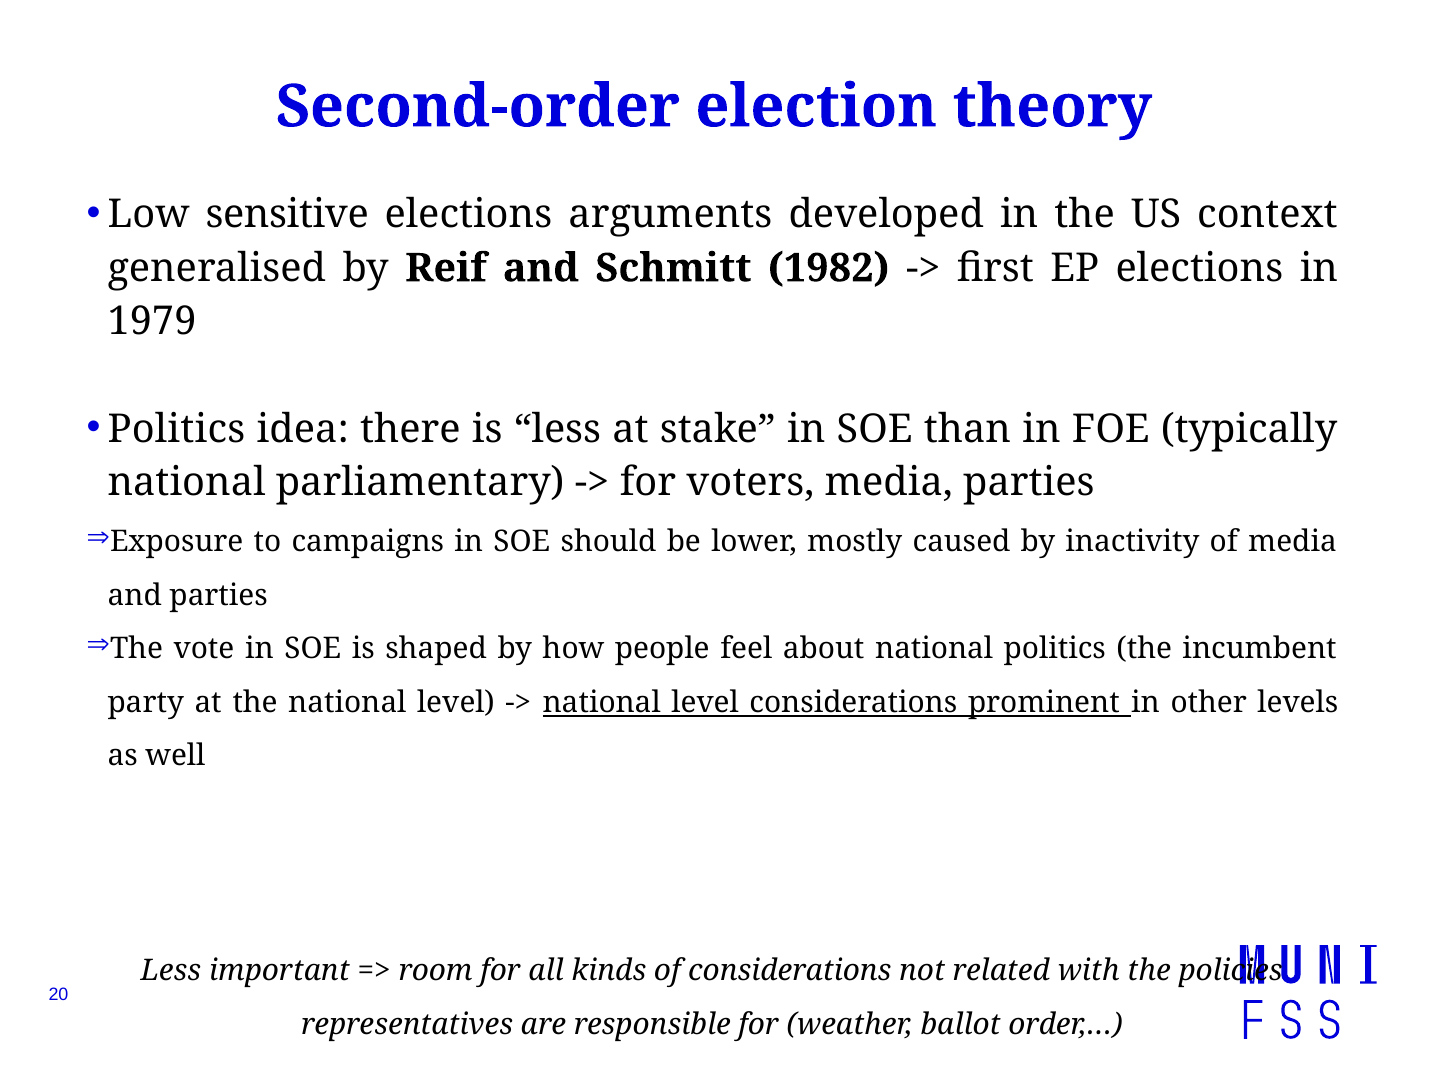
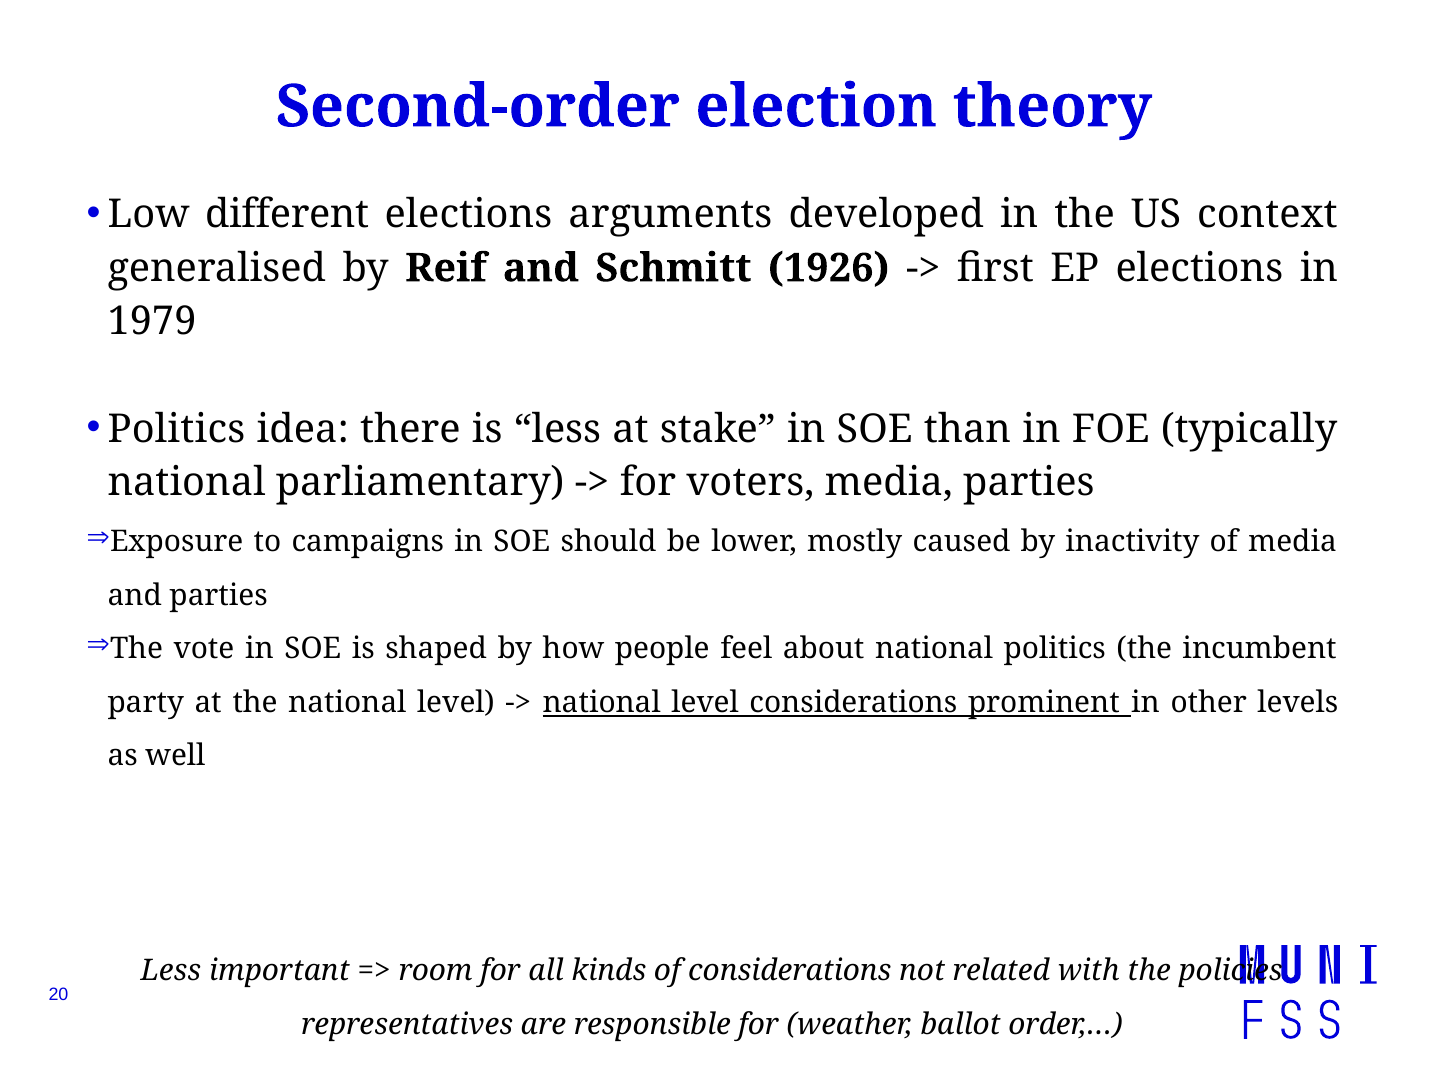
sensitive: sensitive -> different
1982: 1982 -> 1926
